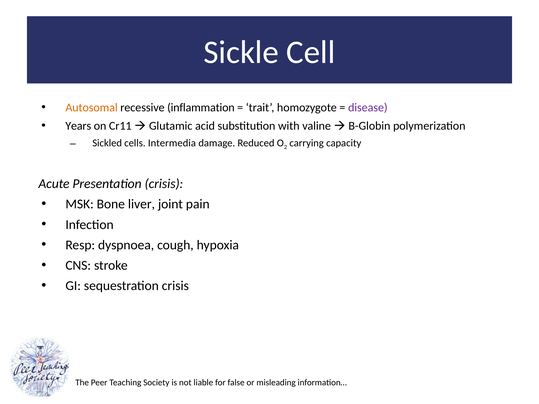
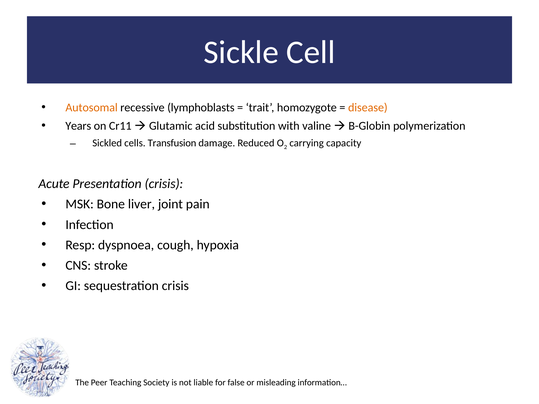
inflammation: inflammation -> lymphoblasts
disease colour: purple -> orange
Intermedia: Intermedia -> Transfusion
